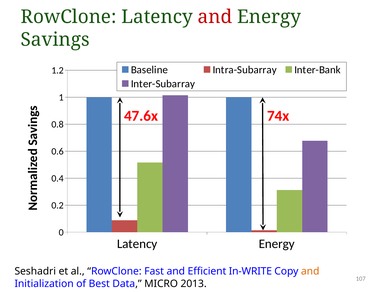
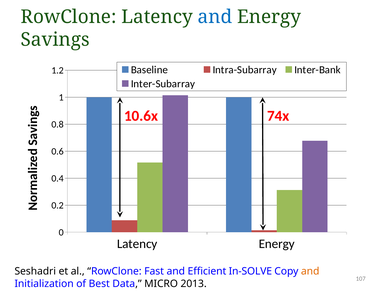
and at (215, 17) colour: red -> blue
47.6x: 47.6x -> 10.6x
In-WRITE: In-WRITE -> In-SOLVE
